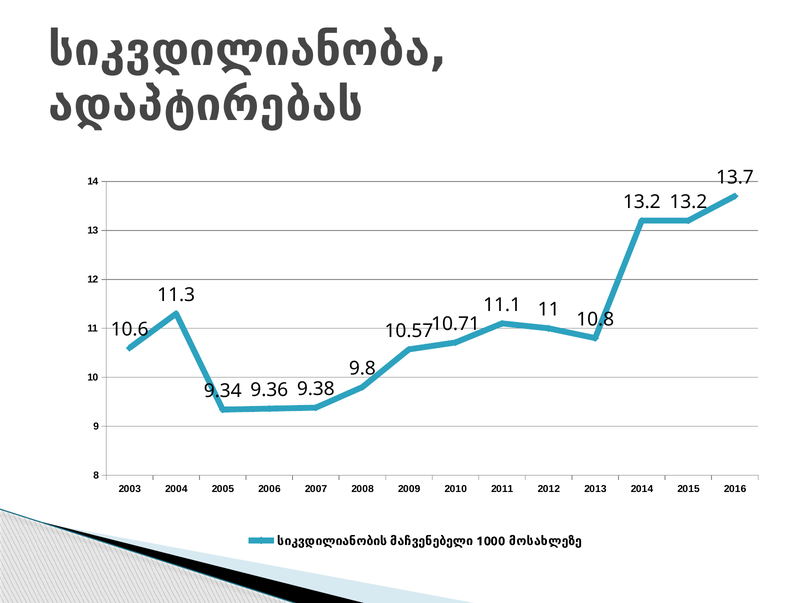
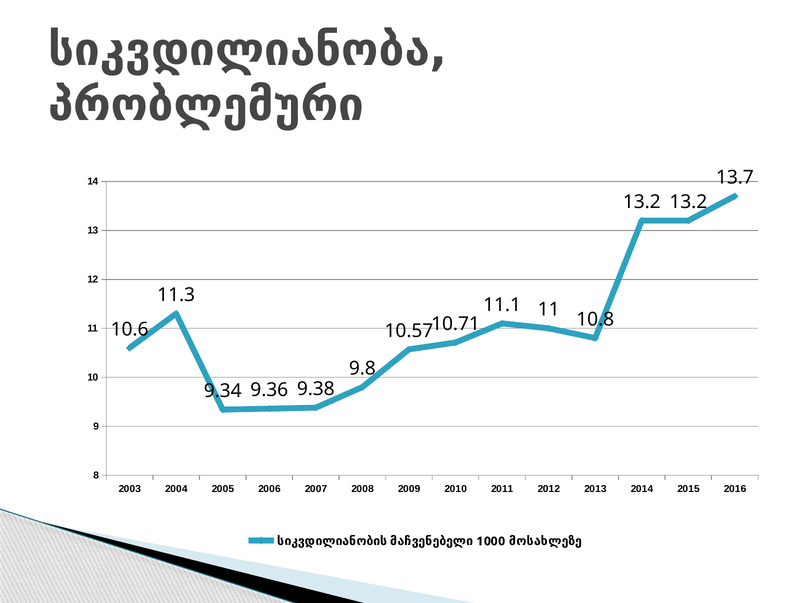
ადაპტირებას: ადაპტირებას -> პრობლემური
